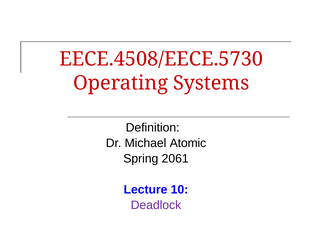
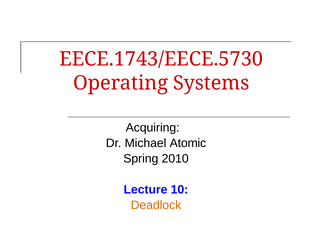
EECE.4508/EECE.5730: EECE.4508/EECE.5730 -> EECE.1743/EECE.5730
Definition: Definition -> Acquiring
2061: 2061 -> 2010
Deadlock colour: purple -> orange
